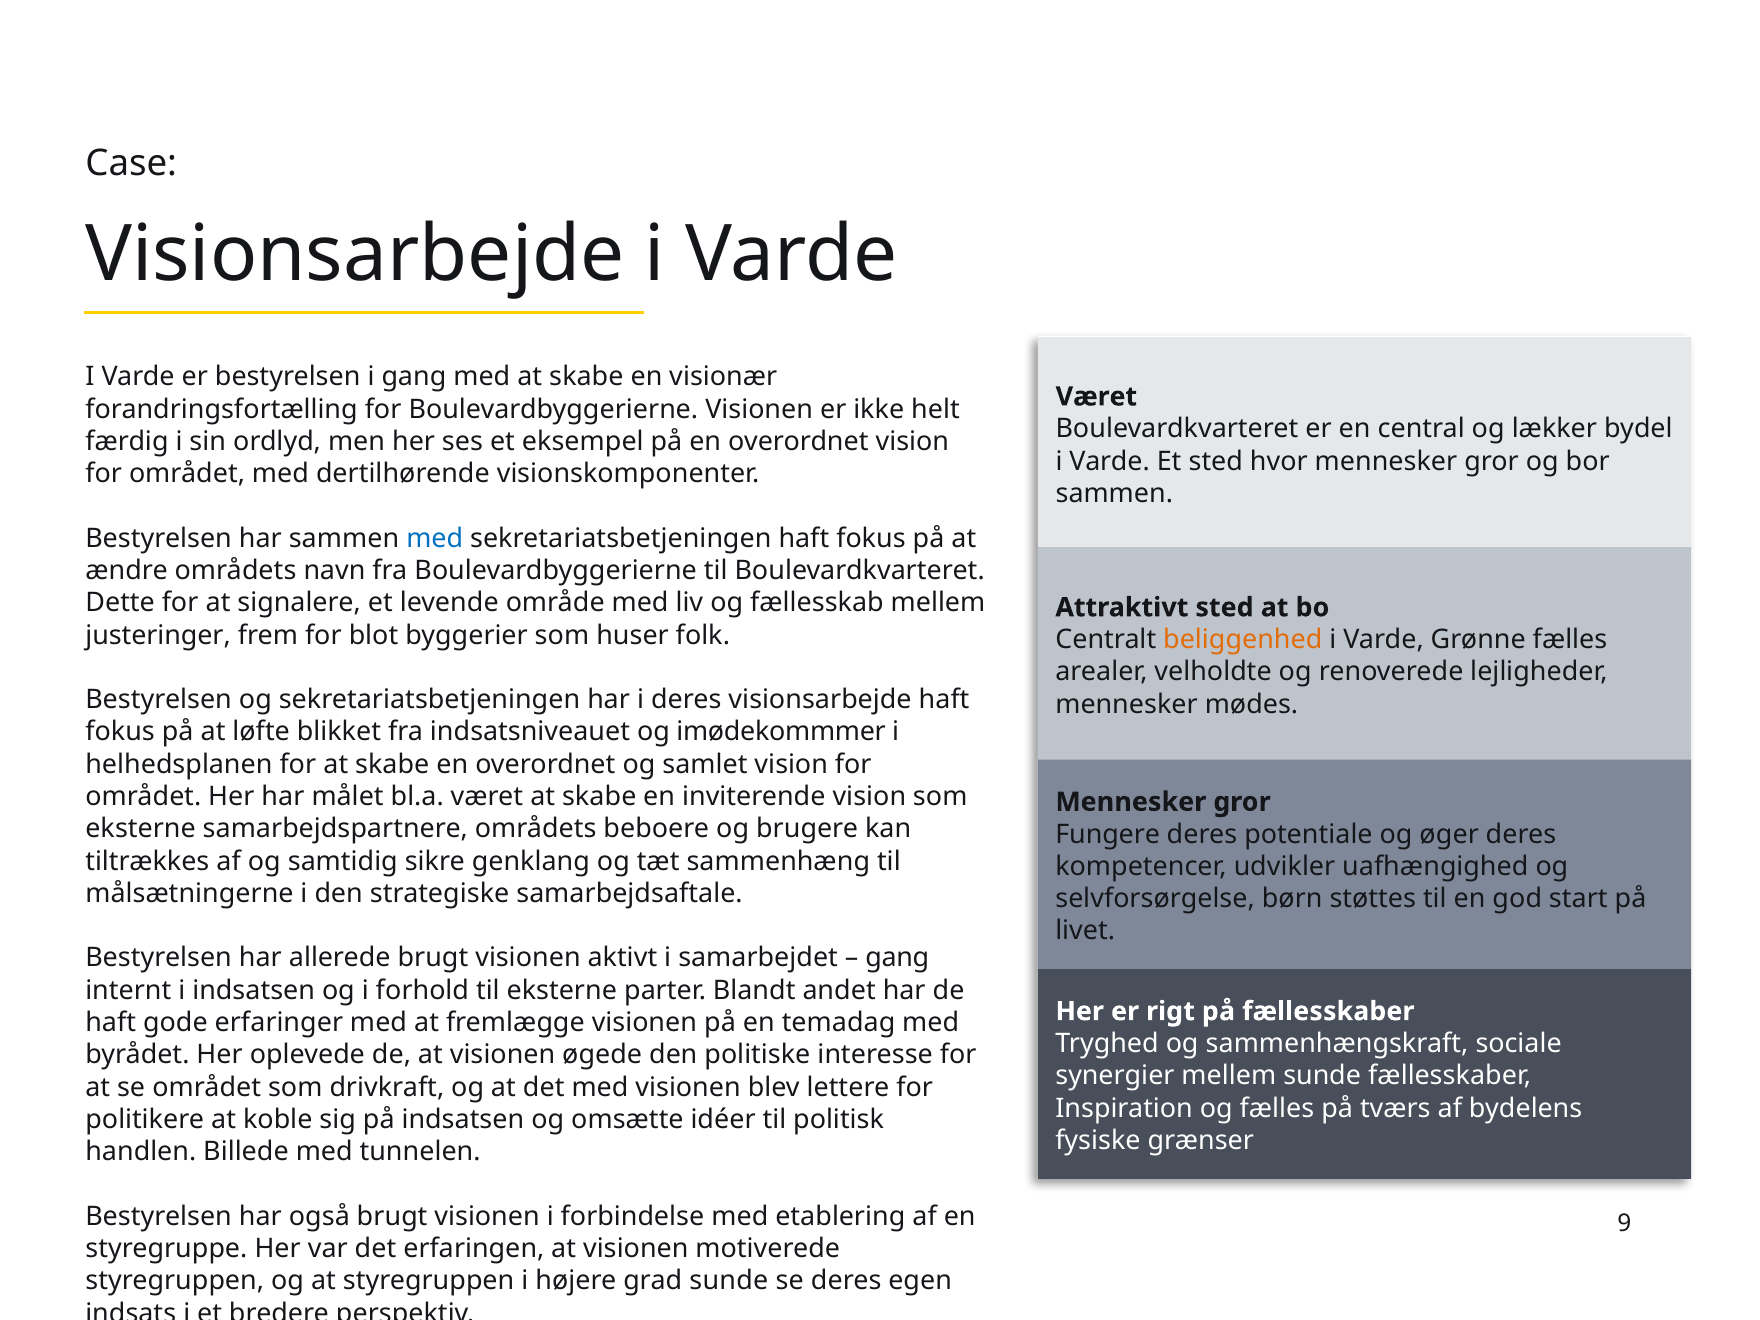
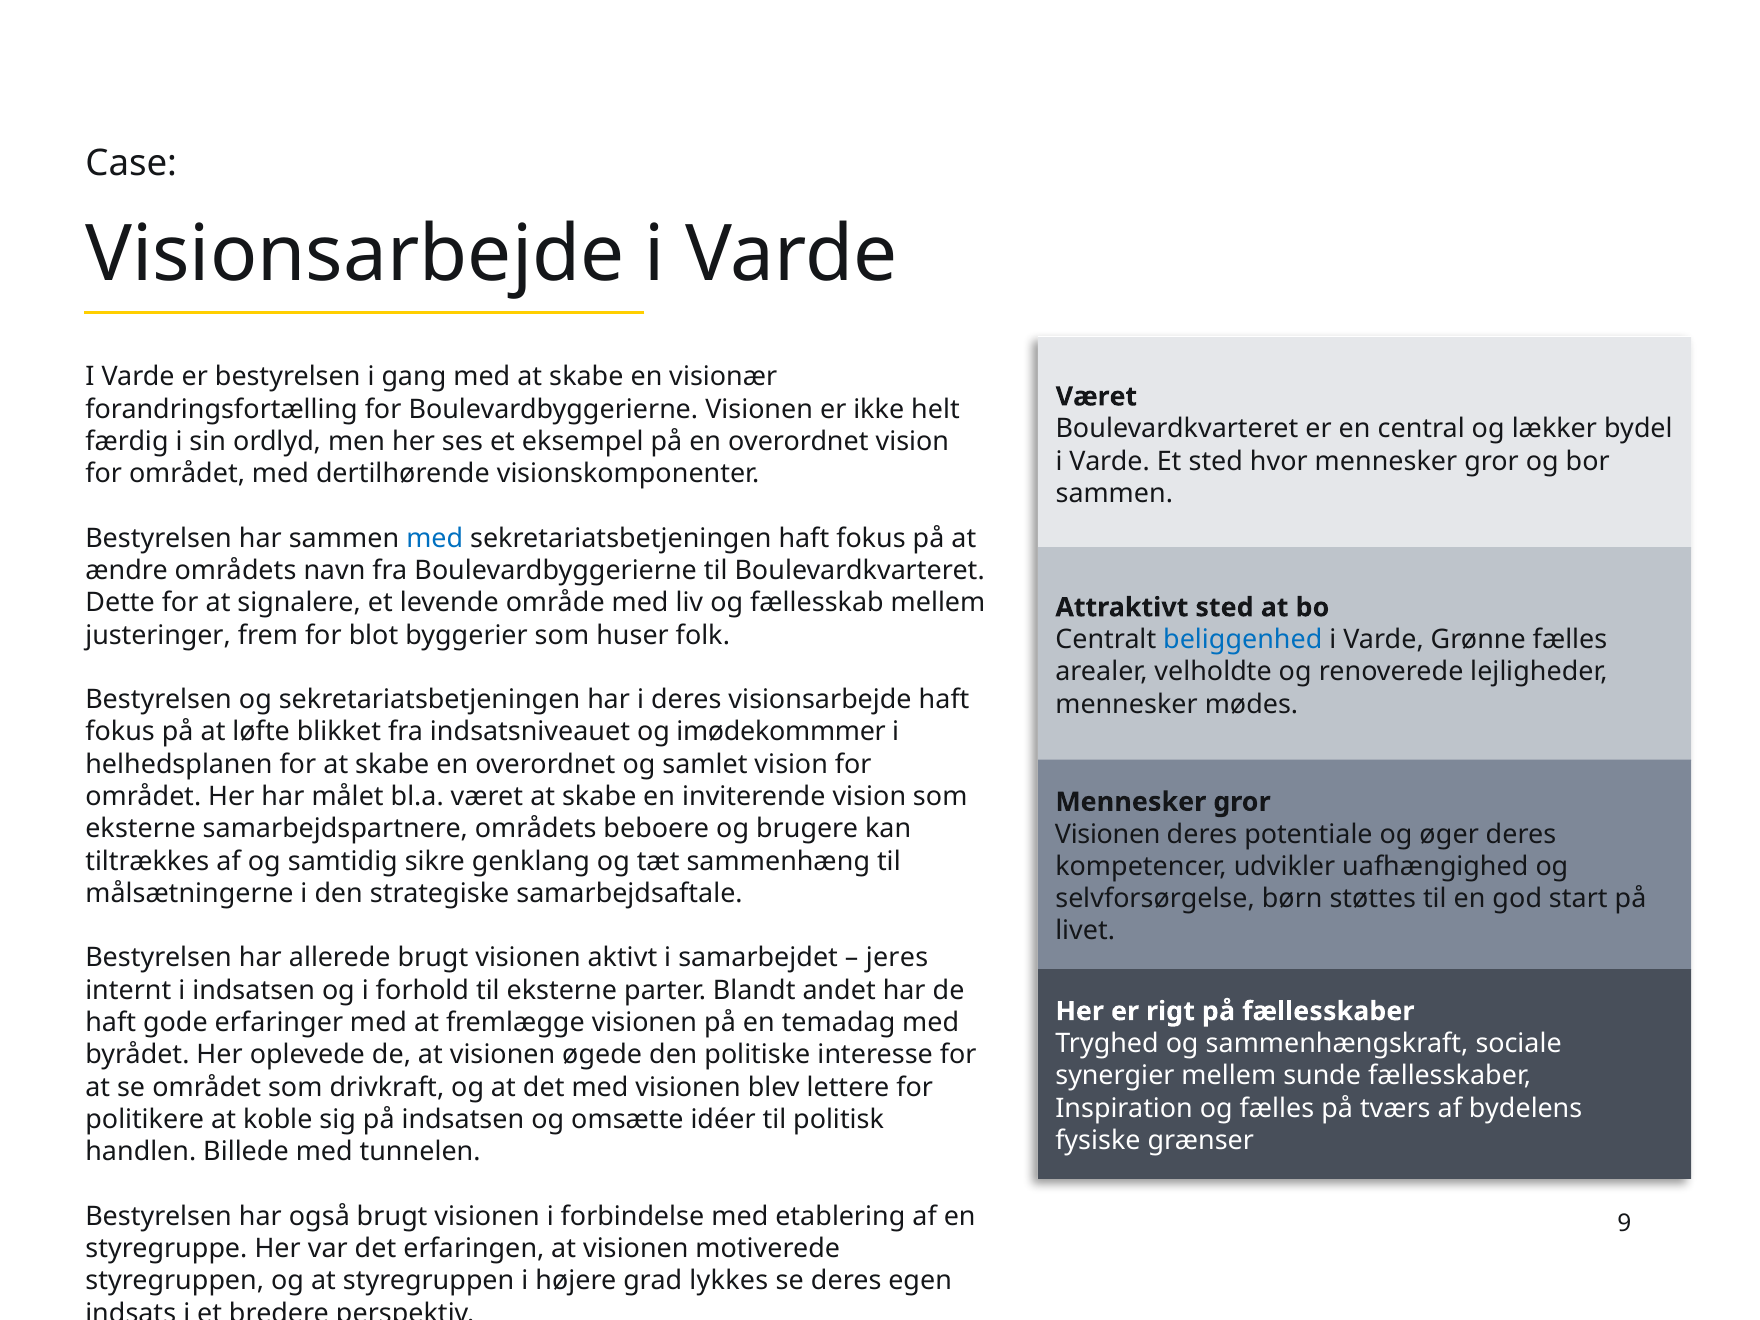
beliggenhed colour: orange -> blue
Fungere at (1108, 834): Fungere -> Visionen
gang at (897, 958): gang -> jeres
grad sunde: sunde -> lykkes
